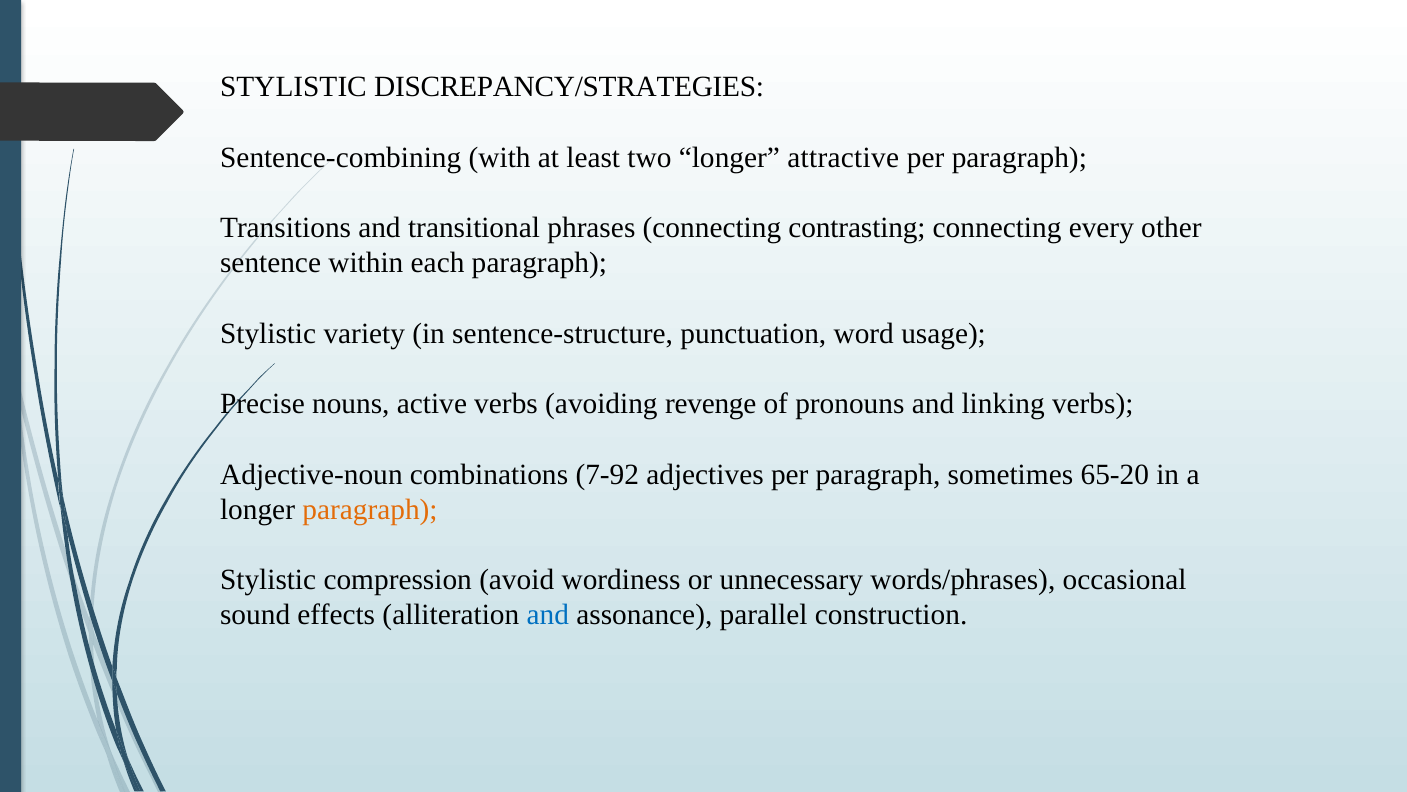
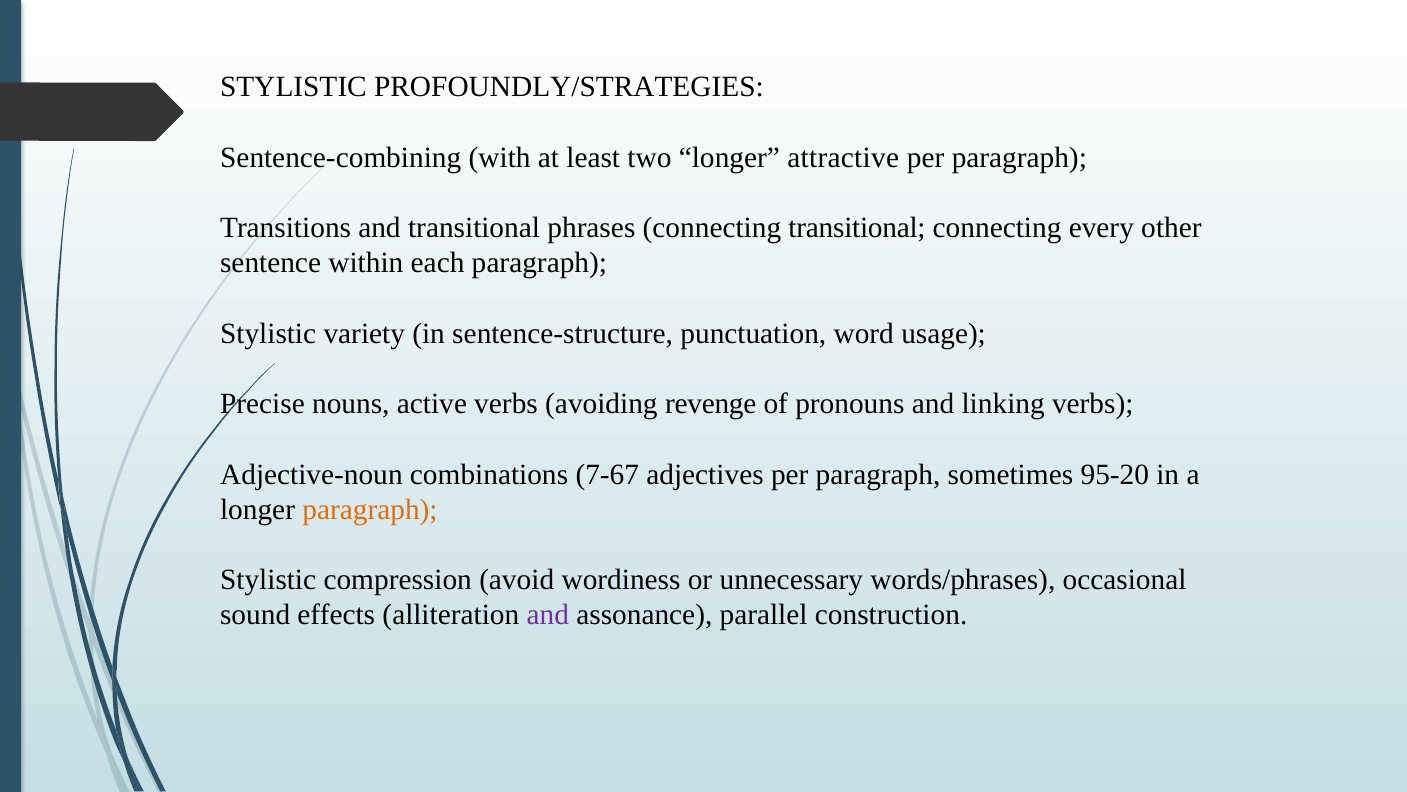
DISCREPANCY/STRATEGIES: DISCREPANCY/STRATEGIES -> PROFOUNDLY/STRATEGIES
connecting contrasting: contrasting -> transitional
7-92: 7-92 -> 7-67
65-20: 65-20 -> 95-20
and at (548, 615) colour: blue -> purple
